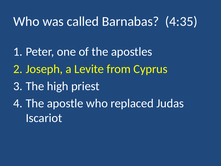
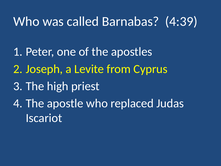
4:35: 4:35 -> 4:39
